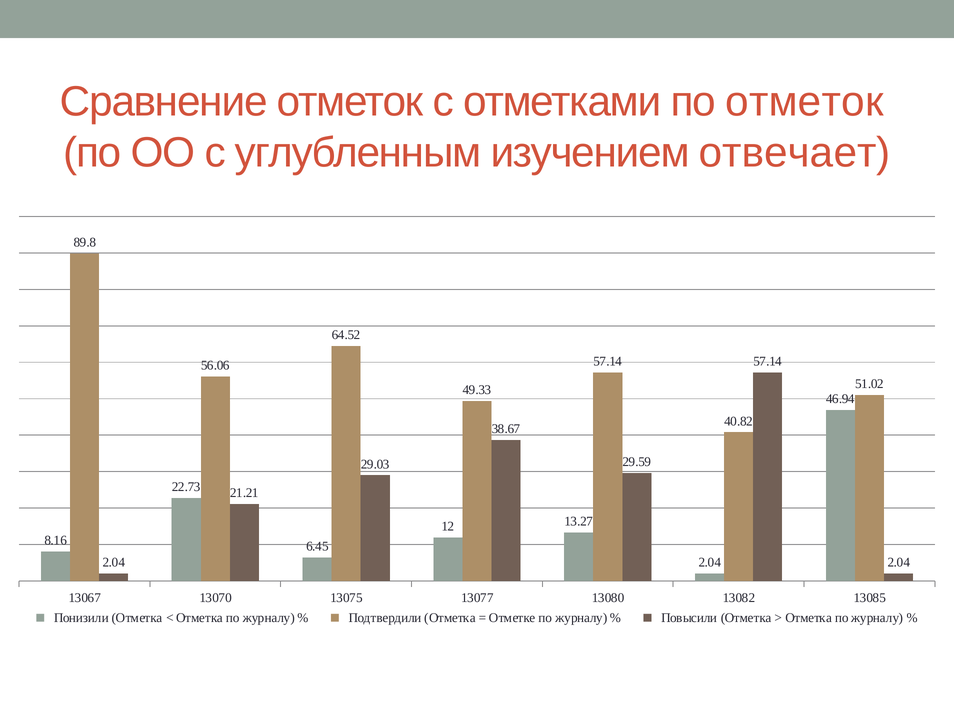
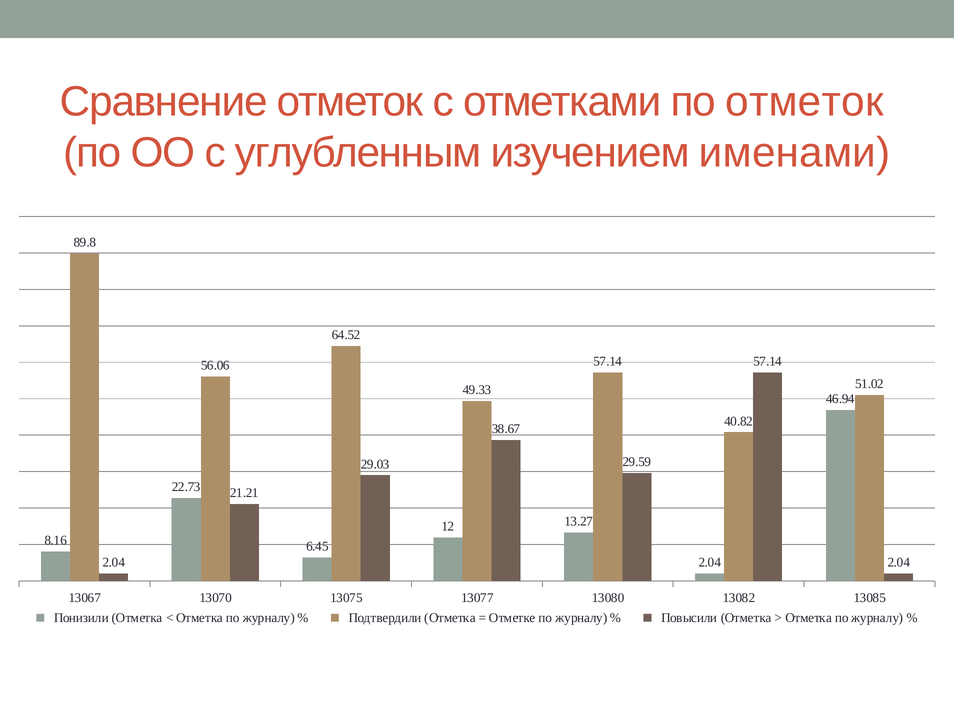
отвечает: отвечает -> именами
